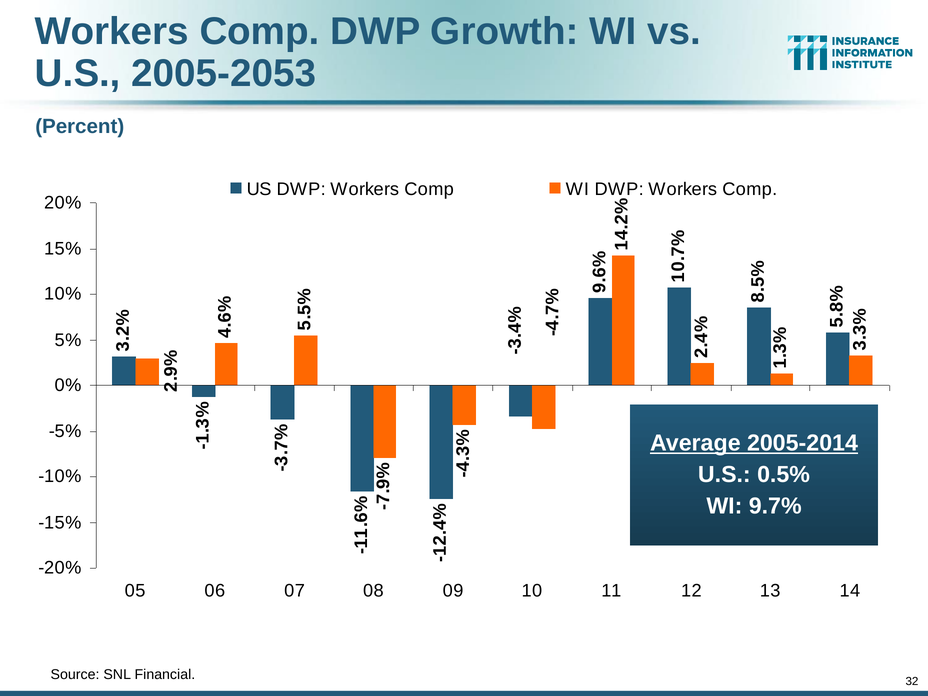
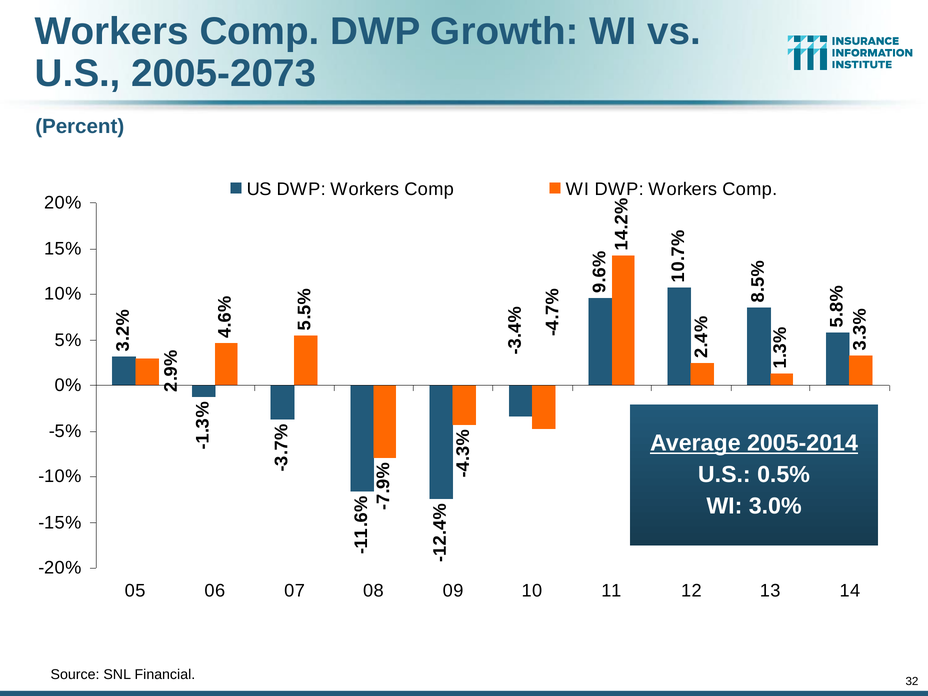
2005-2053: 2005-2053 -> 2005-2073
9.7%: 9.7% -> 3.0%
